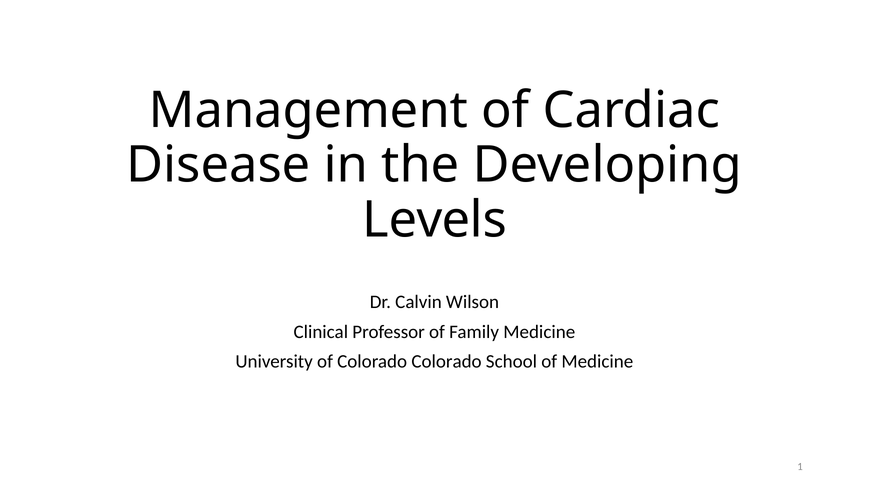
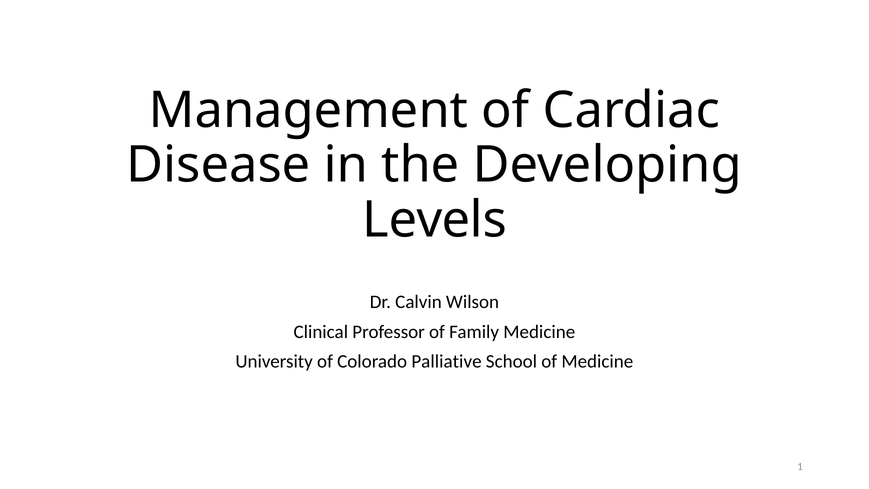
Colorado Colorado: Colorado -> Palliative
